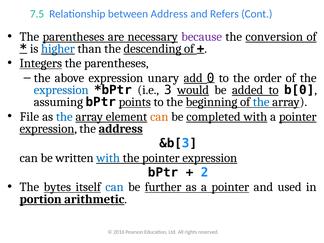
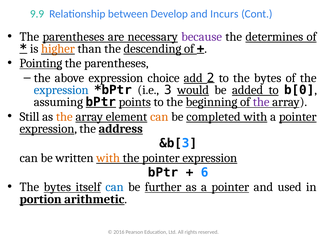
7.5: 7.5 -> 9.9
between Address: Address -> Develop
Refers: Refers -> Incurs
conversion: conversion -> determines
higher colour: blue -> orange
Integers: Integers -> Pointing
unary: unary -> choice
0: 0 -> 2
to the order: order -> bytes
bPtr at (101, 102) underline: none -> present
the at (261, 102) colour: blue -> purple
File: File -> Still
the at (64, 117) colour: blue -> orange
with at (108, 158) colour: blue -> orange
2: 2 -> 6
